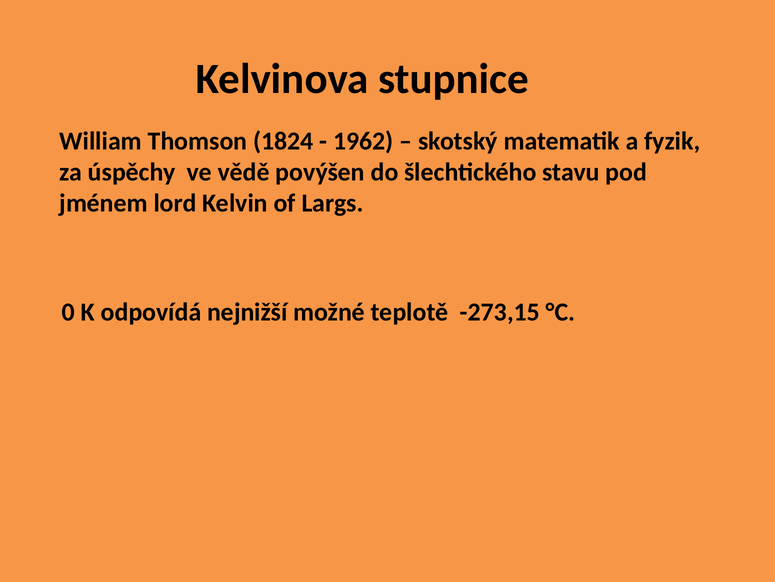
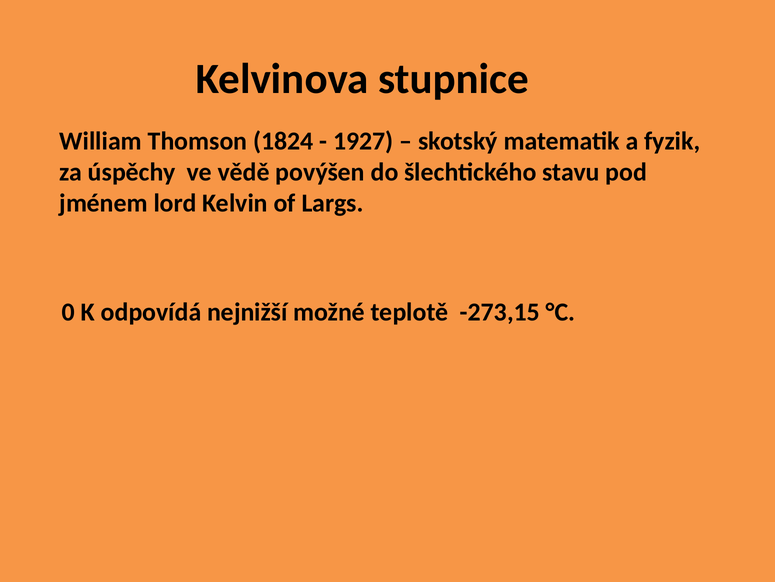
1962: 1962 -> 1927
